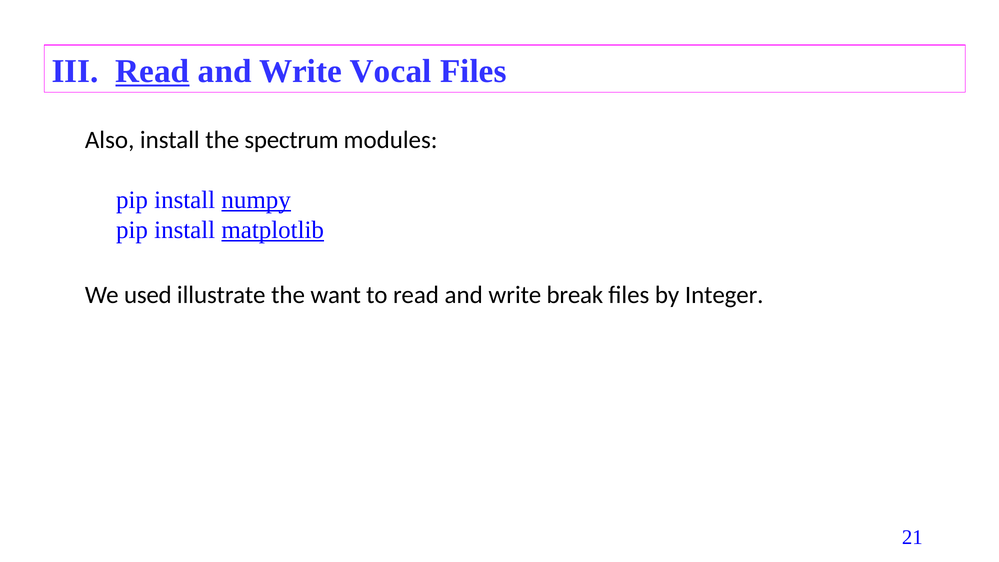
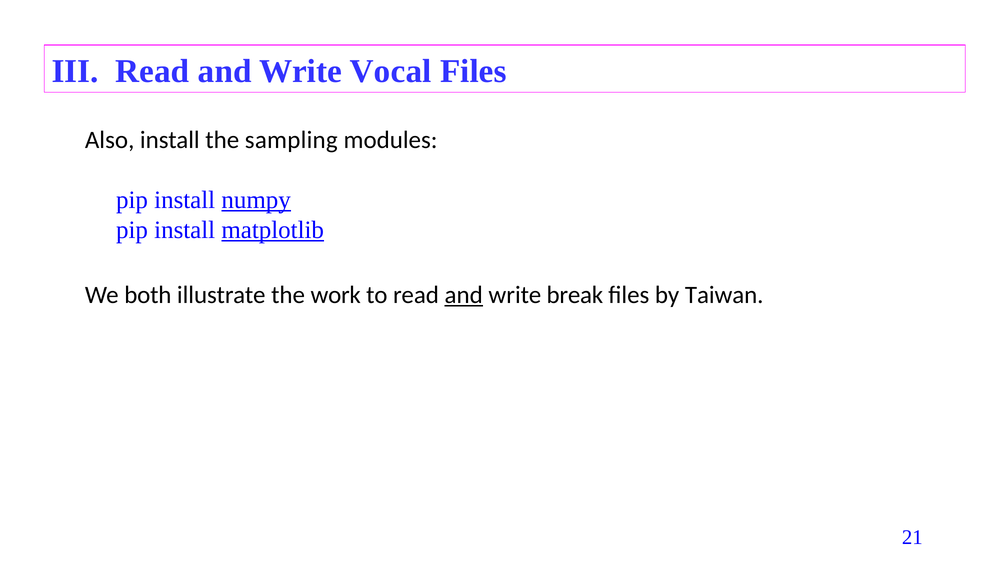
Read at (152, 71) underline: present -> none
spectrum: spectrum -> sampling
used: used -> both
want: want -> work
and at (464, 295) underline: none -> present
Integer: Integer -> Taiwan
